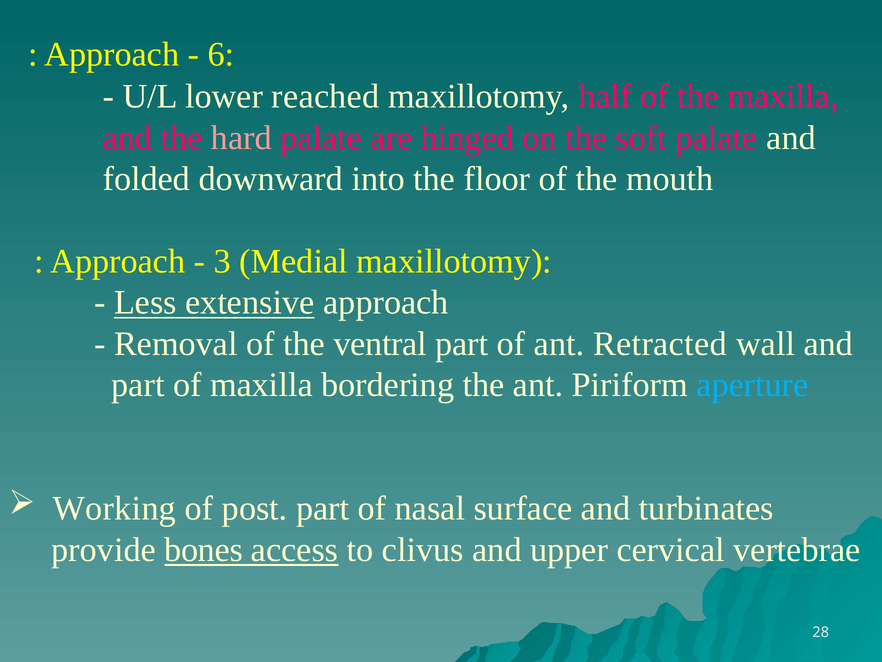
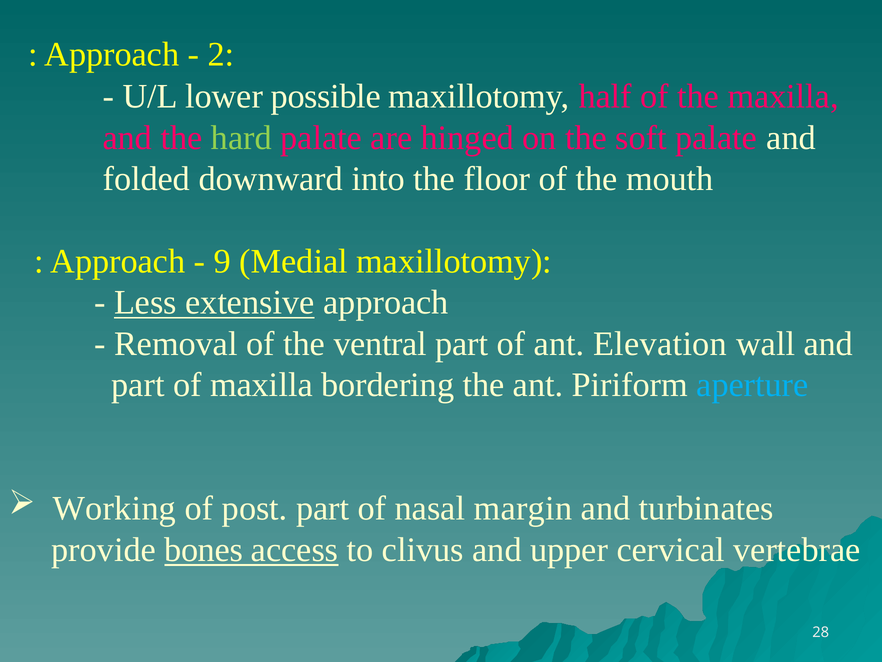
6: 6 -> 2
reached: reached -> possible
hard colour: pink -> light green
3: 3 -> 9
Retracted: Retracted -> Elevation
surface: surface -> margin
